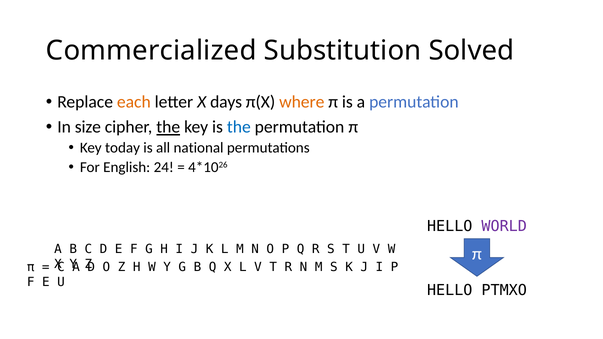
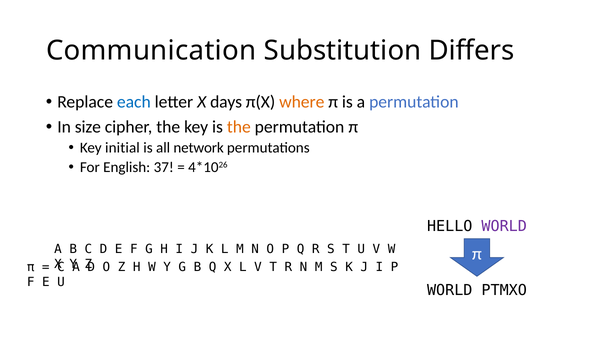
Commercialized: Commercialized -> Communication
Solved: Solved -> Differs
each colour: orange -> blue
the at (168, 127) underline: present -> none
the at (239, 127) colour: blue -> orange
today: today -> initial
national: national -> network
24: 24 -> 37
HELLO at (450, 291): HELLO -> WORLD
